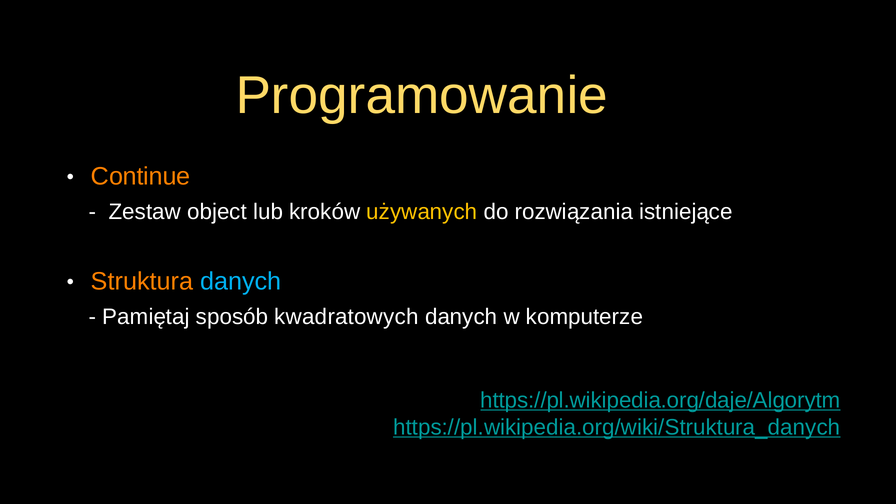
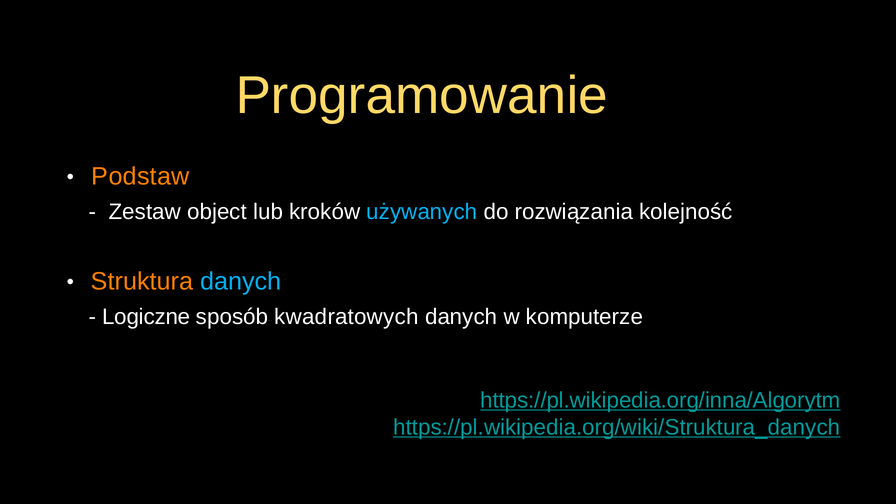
Continue: Continue -> Podstaw
używanych colour: yellow -> light blue
istniejące: istniejące -> kolejność
Pamiętaj: Pamiętaj -> Logiczne
https://pl.wikipedia.org/daje/Algorytm: https://pl.wikipedia.org/daje/Algorytm -> https://pl.wikipedia.org/inna/Algorytm
